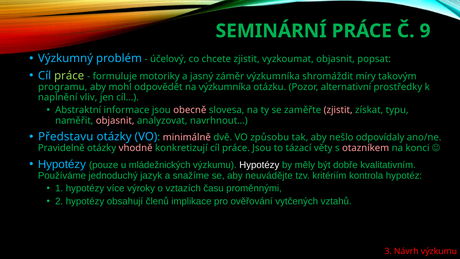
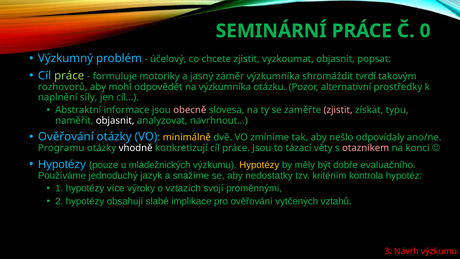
9: 9 -> 0
míry: míry -> tvrdí
programu: programu -> rozhovorů
vliv: vliv -> síly
objasnit at (115, 120) colour: pink -> white
Představu at (66, 137): Představu -> Ověřování
minimálně colour: pink -> yellow
způsobu: způsobu -> zmíníme
Pravidelně: Pravidelně -> Programu
vhodně colour: pink -> white
Hypotézy at (259, 165) colour: white -> yellow
kvalitativním: kvalitativním -> evaluačního
neuvádějte: neuvádějte -> nedostatky
času: času -> svojí
členů: členů -> slabé
